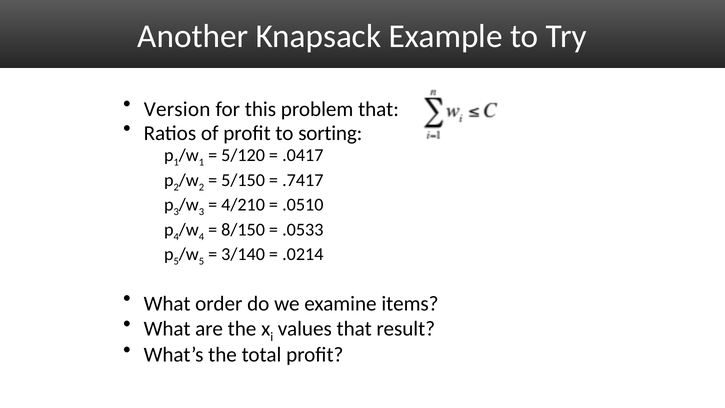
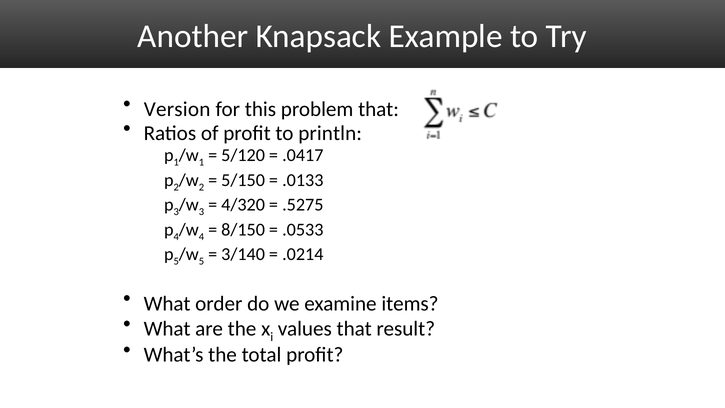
sorting: sorting -> println
.7417: .7417 -> .0133
4/210: 4/210 -> 4/320
.0510: .0510 -> .5275
